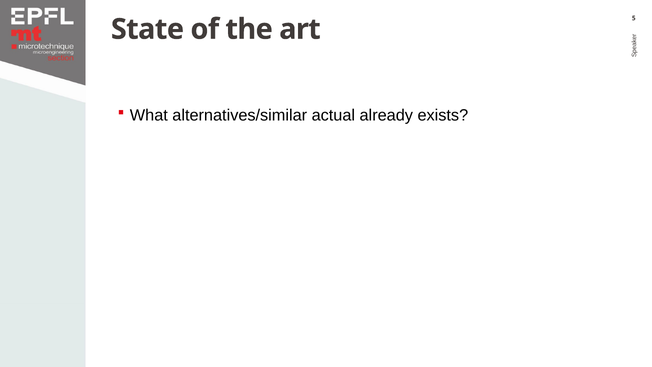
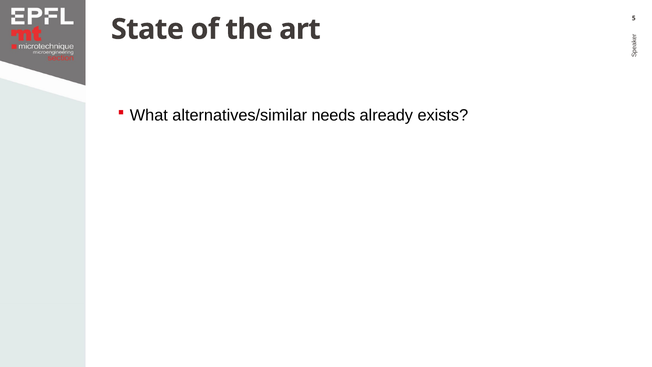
actual: actual -> needs
